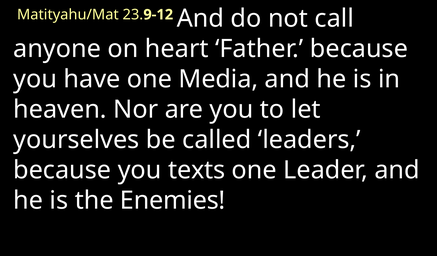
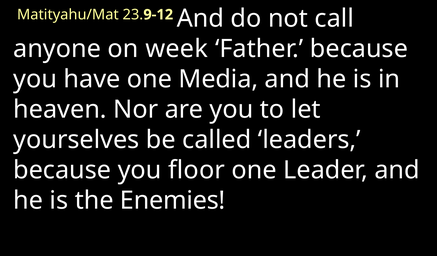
heart: heart -> week
texts: texts -> floor
